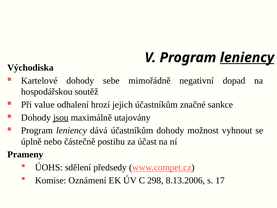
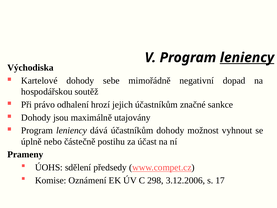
value: value -> právo
jsou underline: present -> none
8.13.2006: 8.13.2006 -> 3.12.2006
